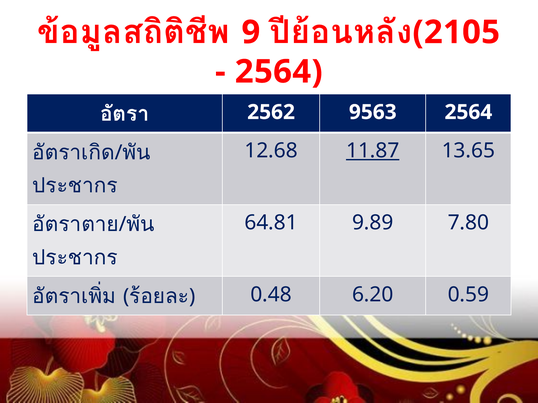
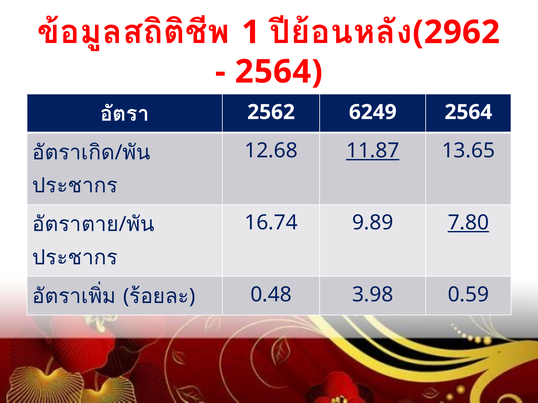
9: 9 -> 1
2105: 2105 -> 2962
9563: 9563 -> 6249
64.81: 64.81 -> 16.74
7.80 underline: none -> present
6.20: 6.20 -> 3.98
